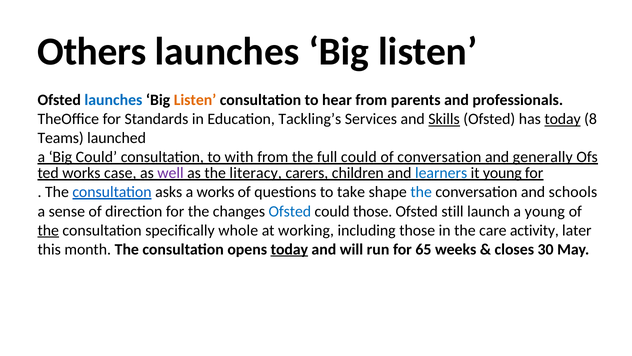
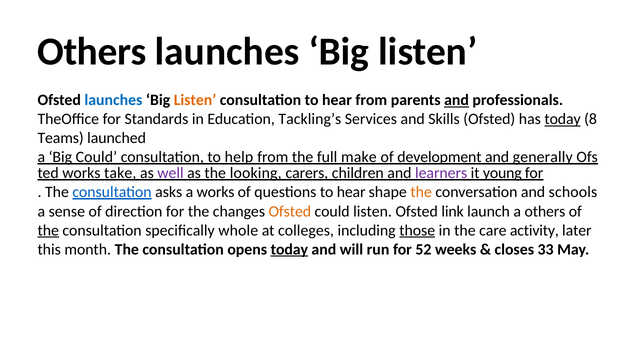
and at (457, 100) underline: none -> present
Skills underline: present -> none
with: with -> help
full could: could -> make
of conversation: conversation -> development
case: case -> take
literacy: literacy -> looking
learners colour: blue -> purple
questions to take: take -> hear
the at (421, 192) colour: blue -> orange
Ofsted at (290, 211) colour: blue -> orange
could those: those -> listen
still: still -> link
a young: young -> others
working: working -> colleges
those at (417, 230) underline: none -> present
65: 65 -> 52
30: 30 -> 33
